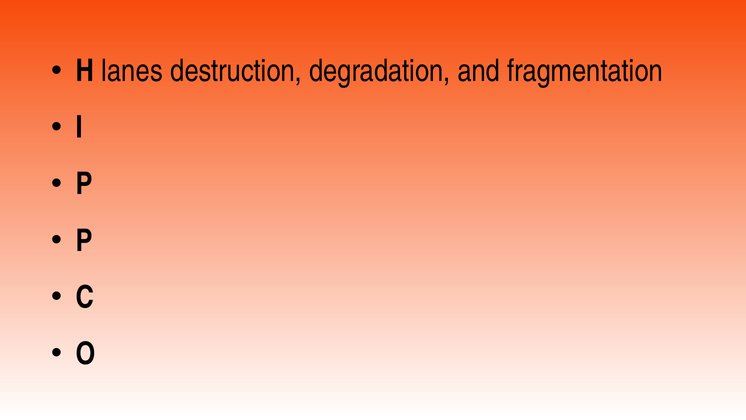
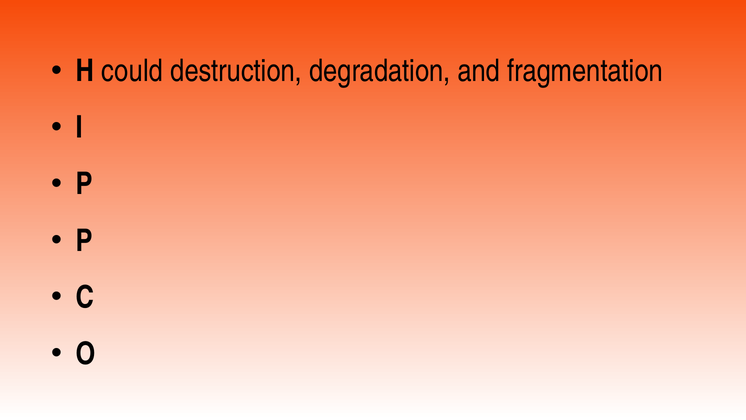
lanes: lanes -> could
